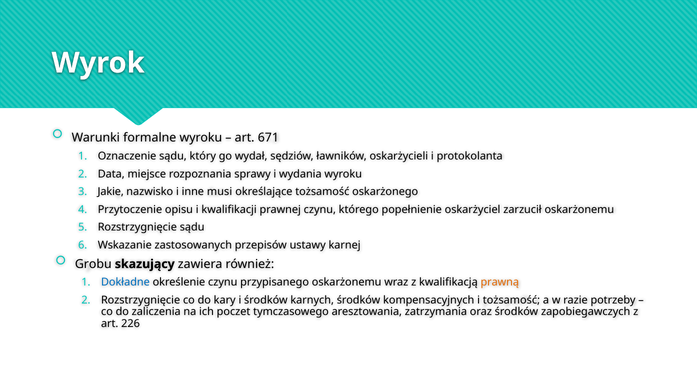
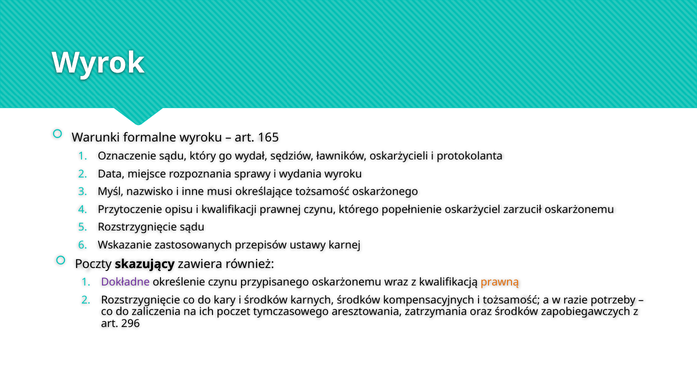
671: 671 -> 165
Jakie: Jakie -> Myśl
Grobu: Grobu -> Poczty
Dokładne colour: blue -> purple
226: 226 -> 296
